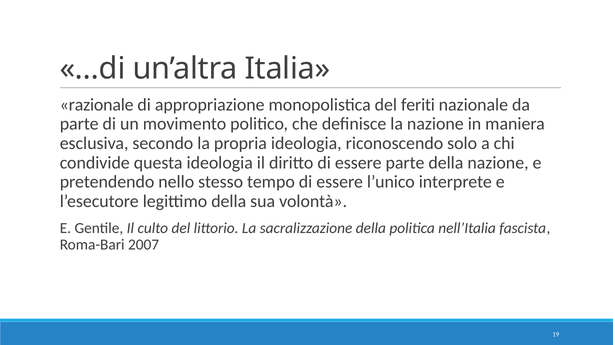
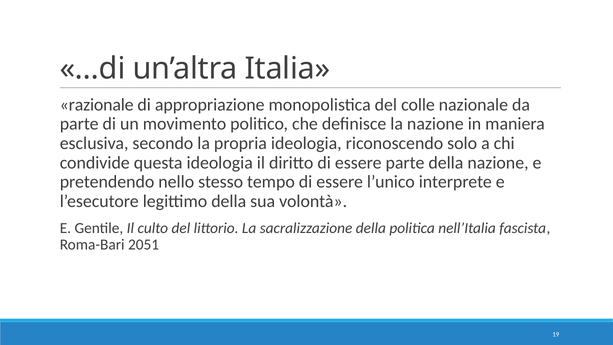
feriti: feriti -> colle
2007: 2007 -> 2051
